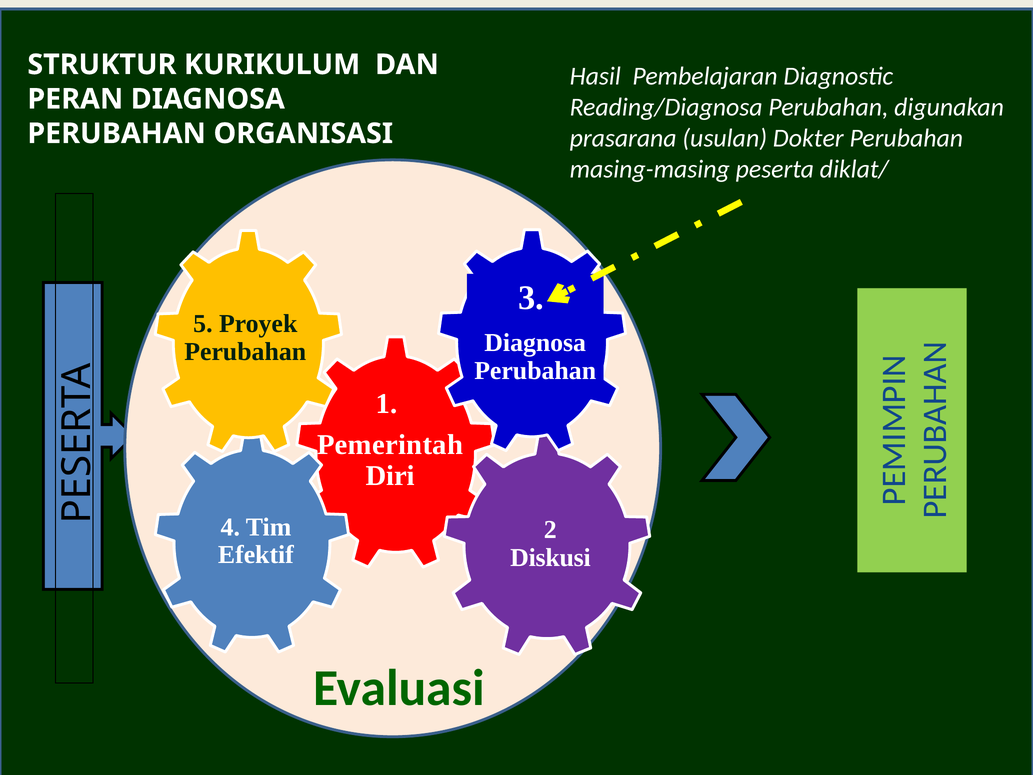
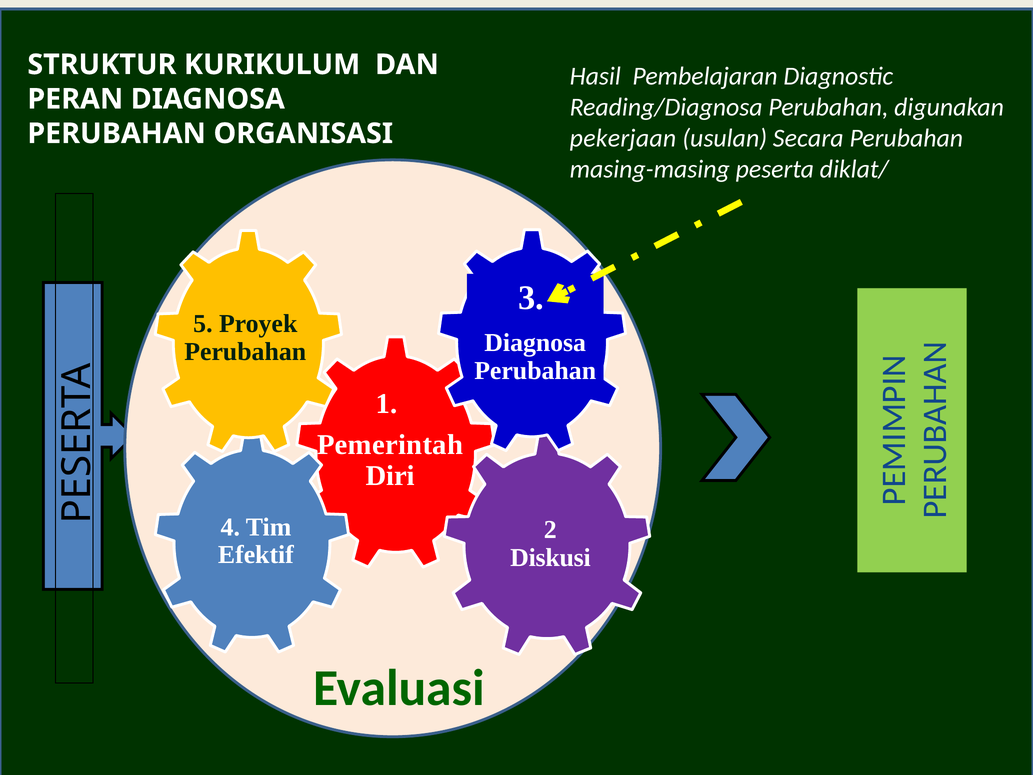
prasarana: prasarana -> pekerjaan
Dokter: Dokter -> Secara
